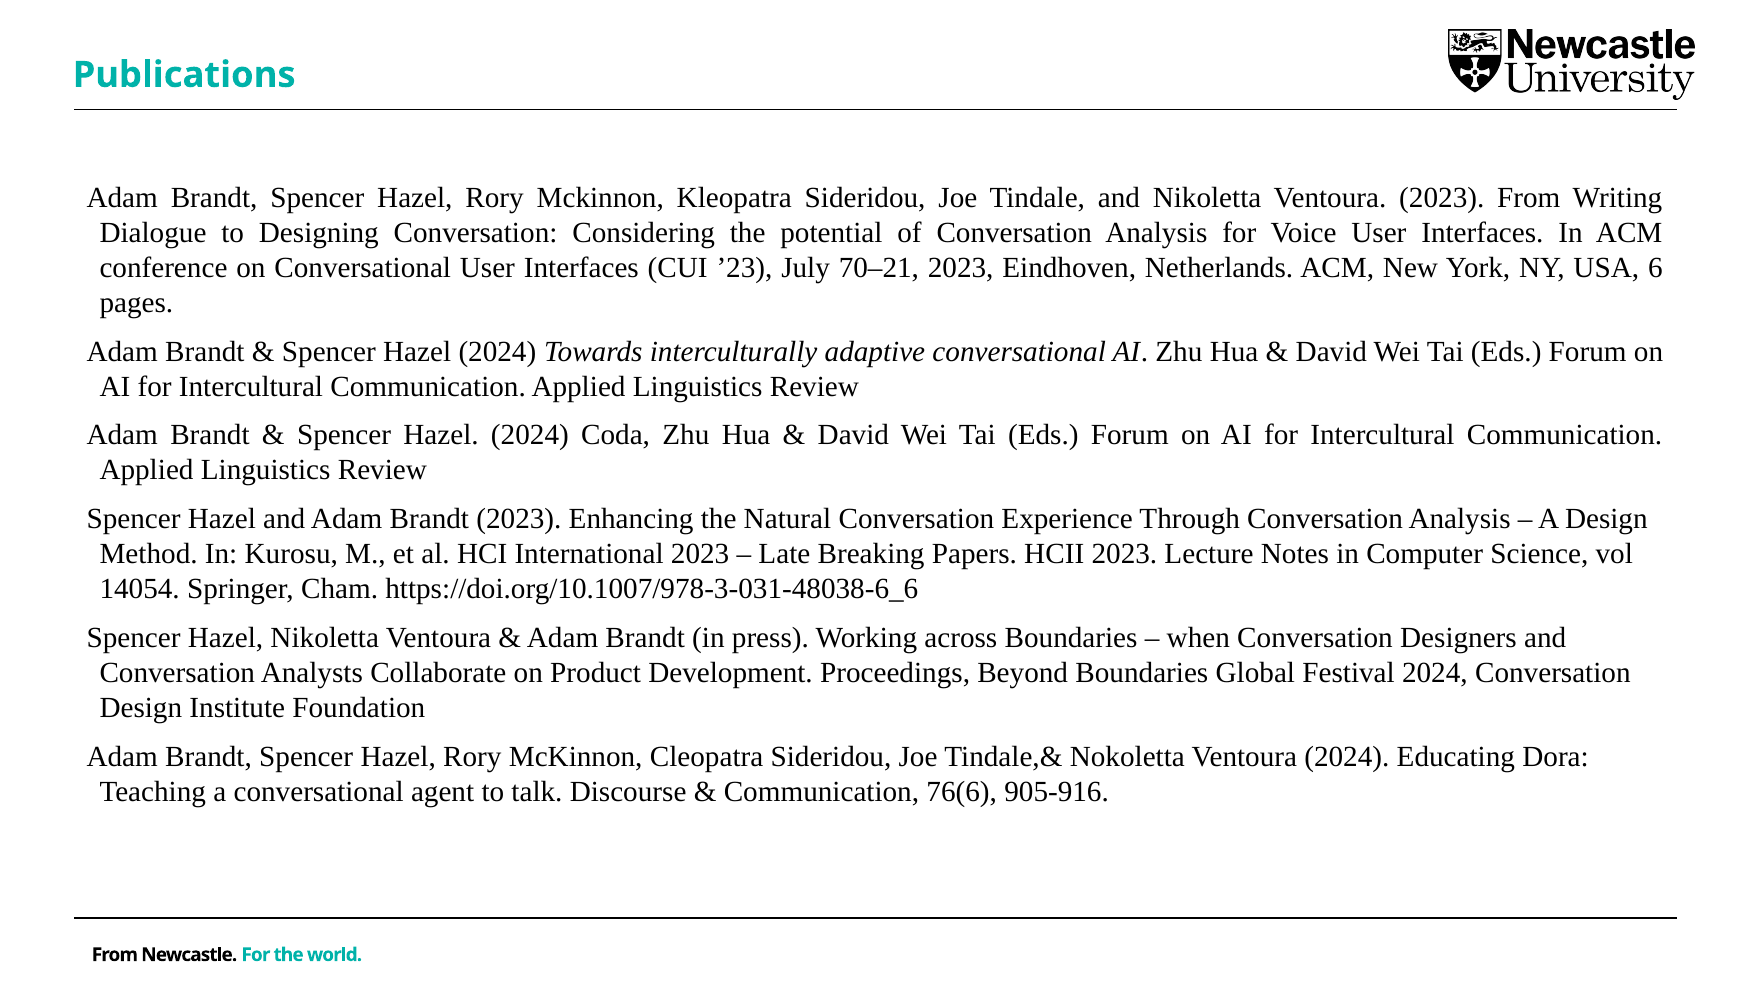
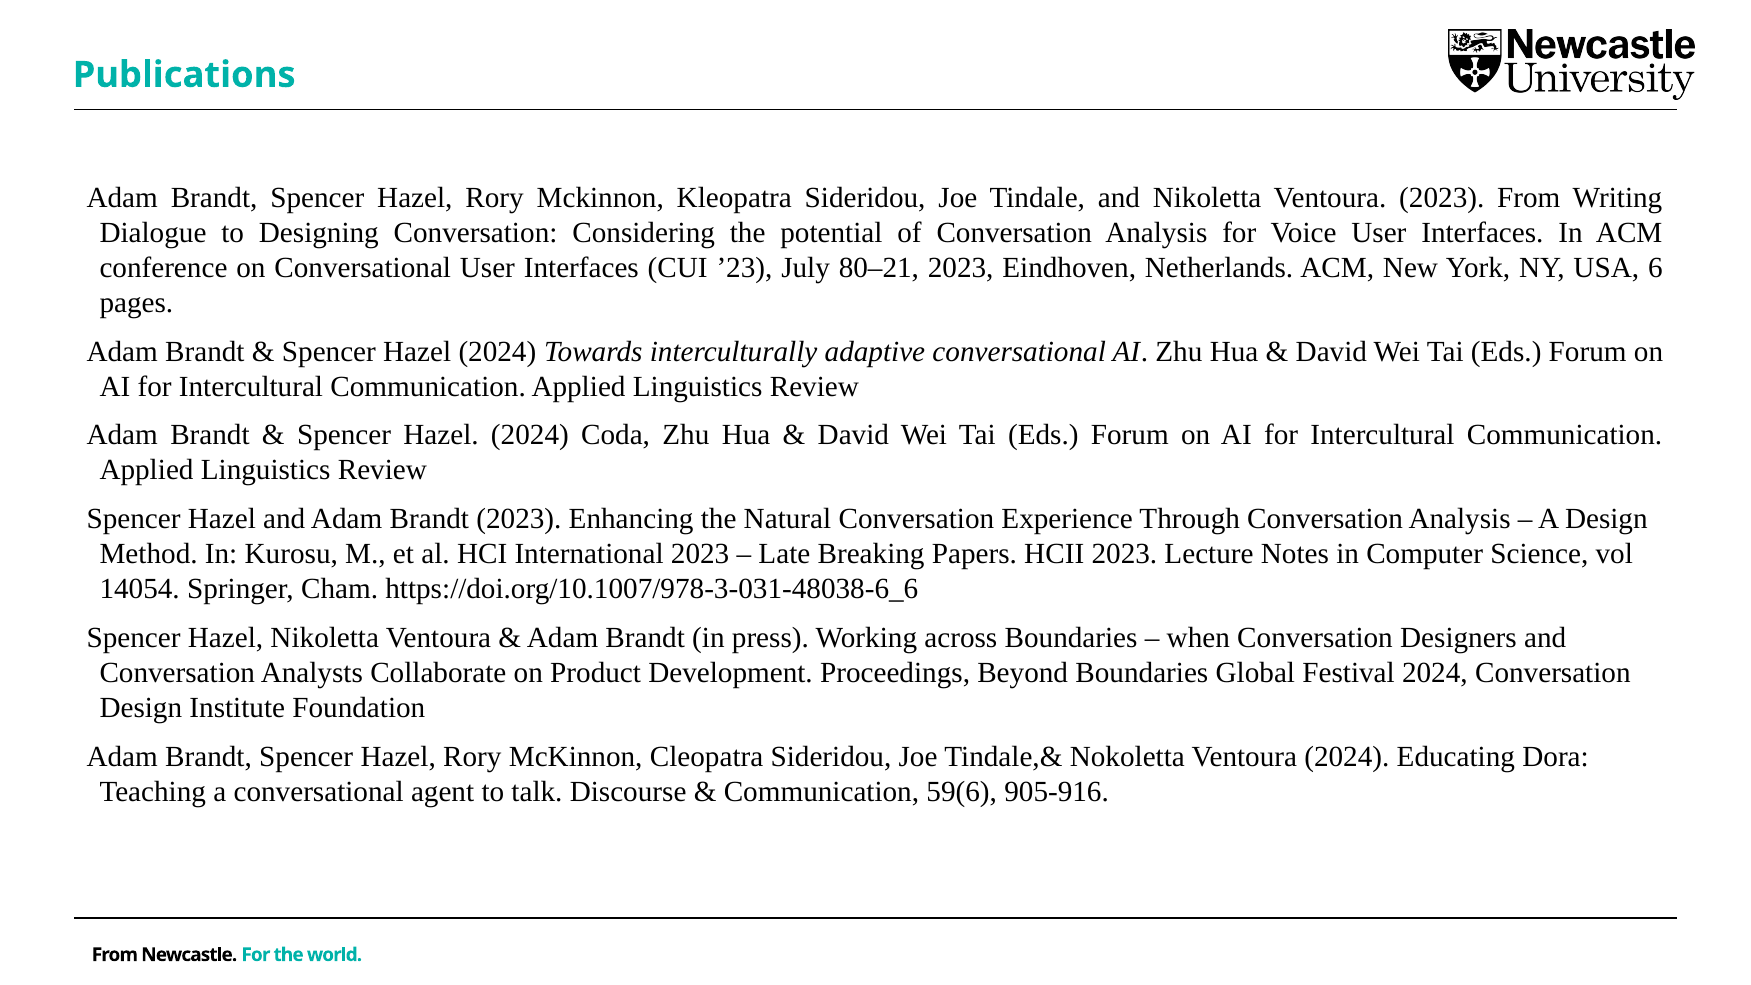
70–21: 70–21 -> 80–21
76(6: 76(6 -> 59(6
